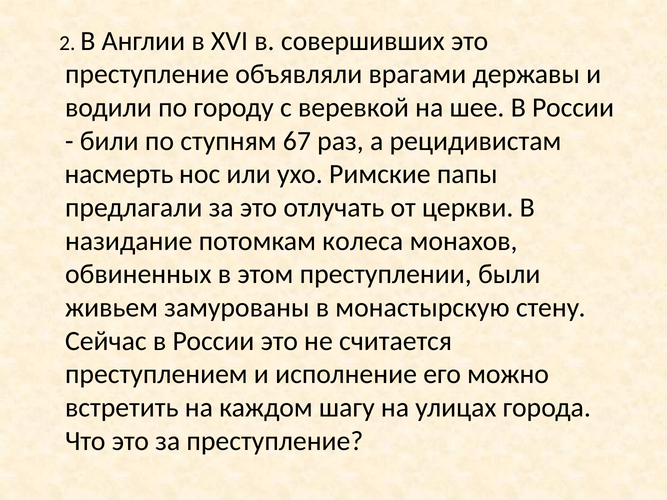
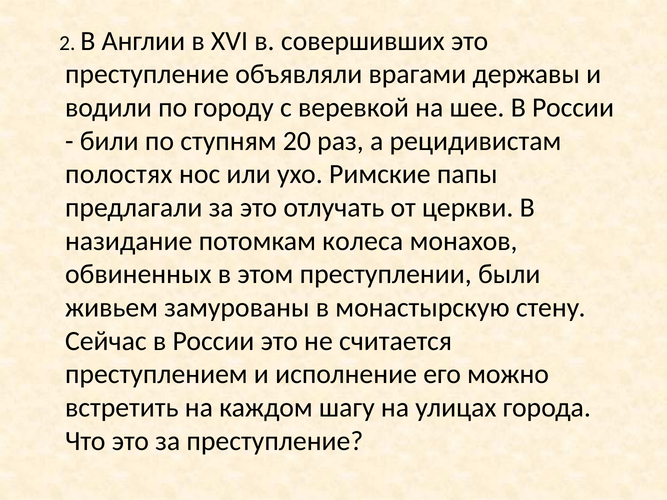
67: 67 -> 20
насмерть: насмерть -> полостях
